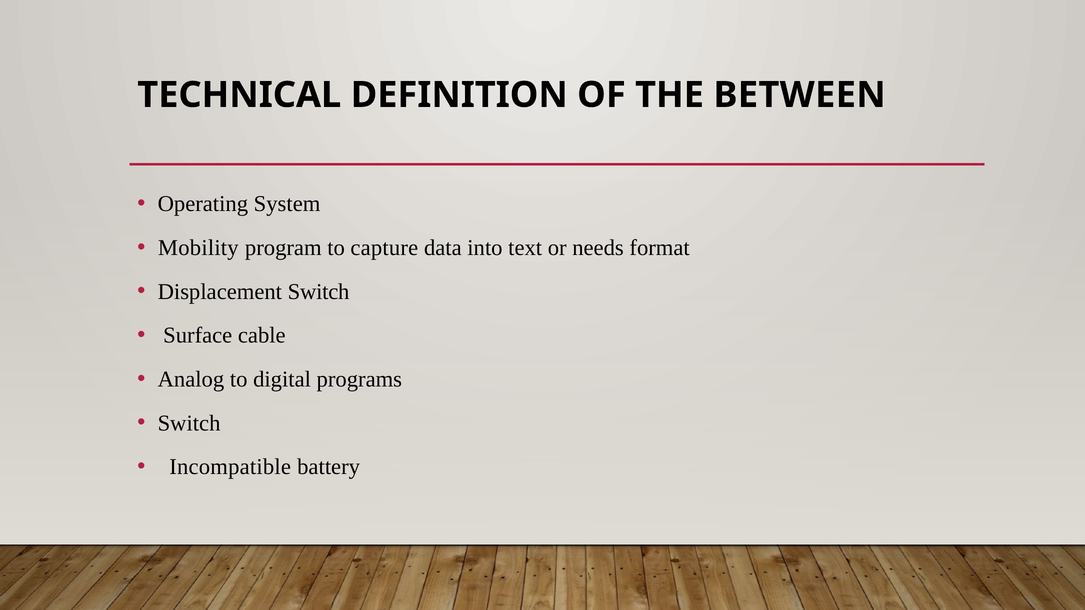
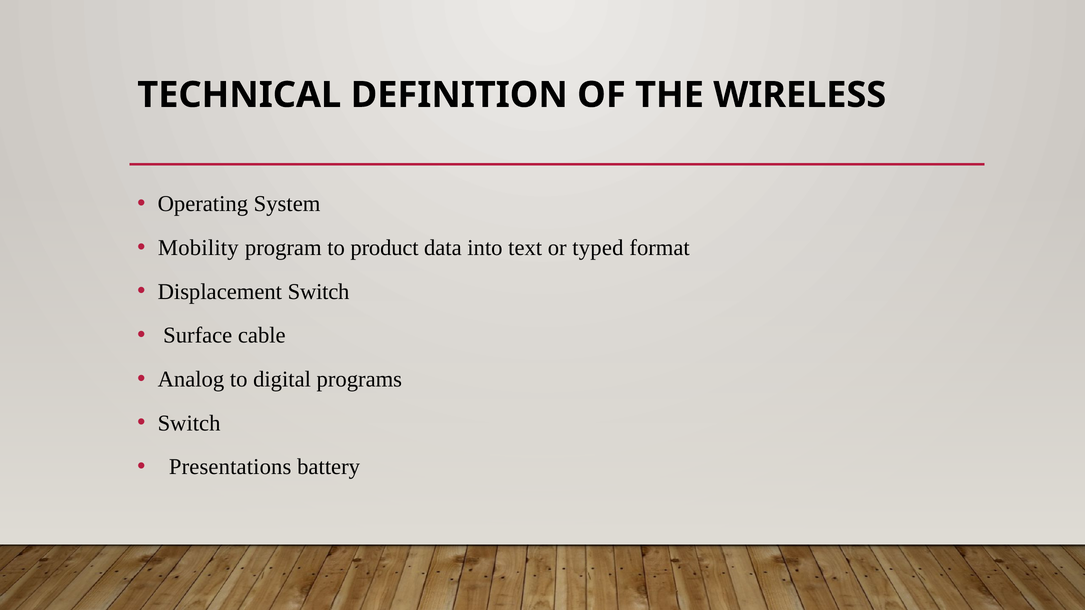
BETWEEN: BETWEEN -> WIRELESS
capture: capture -> product
needs: needs -> typed
Incompatible: Incompatible -> Presentations
